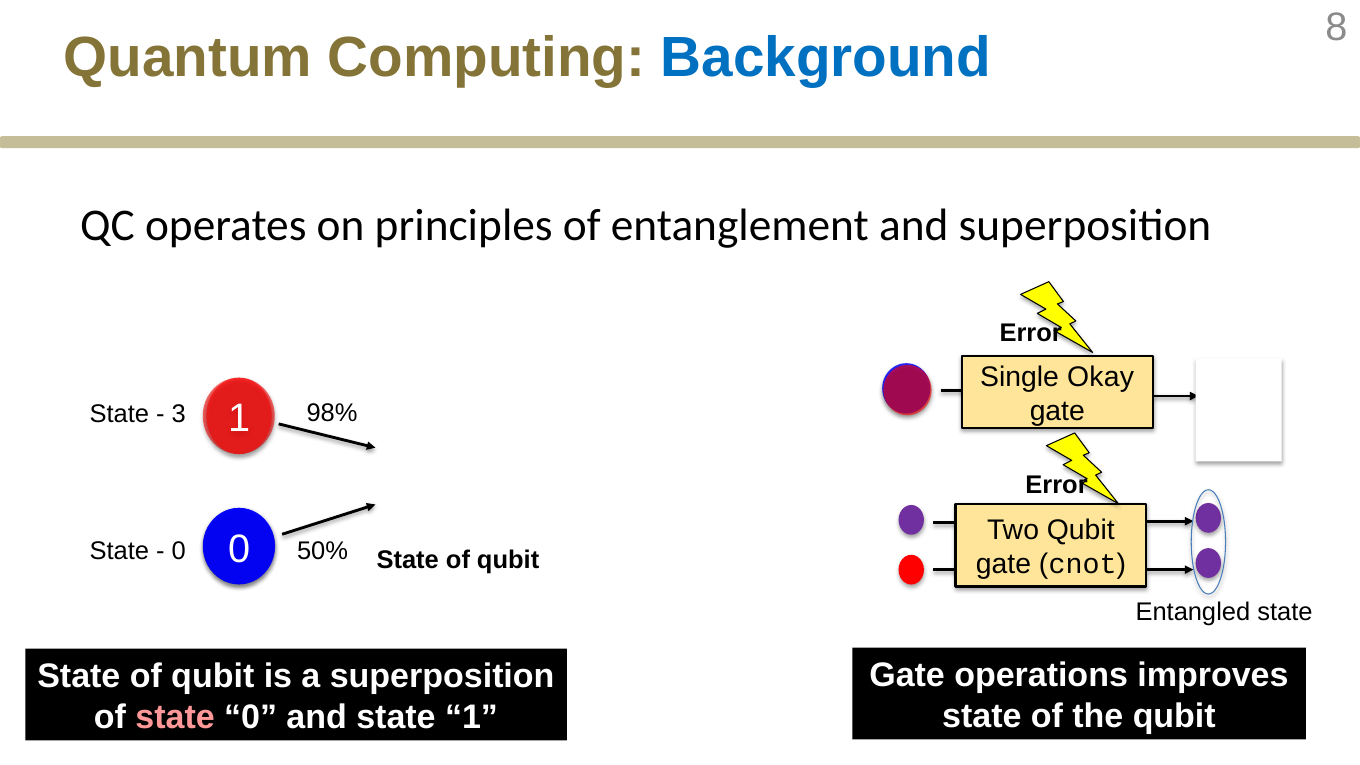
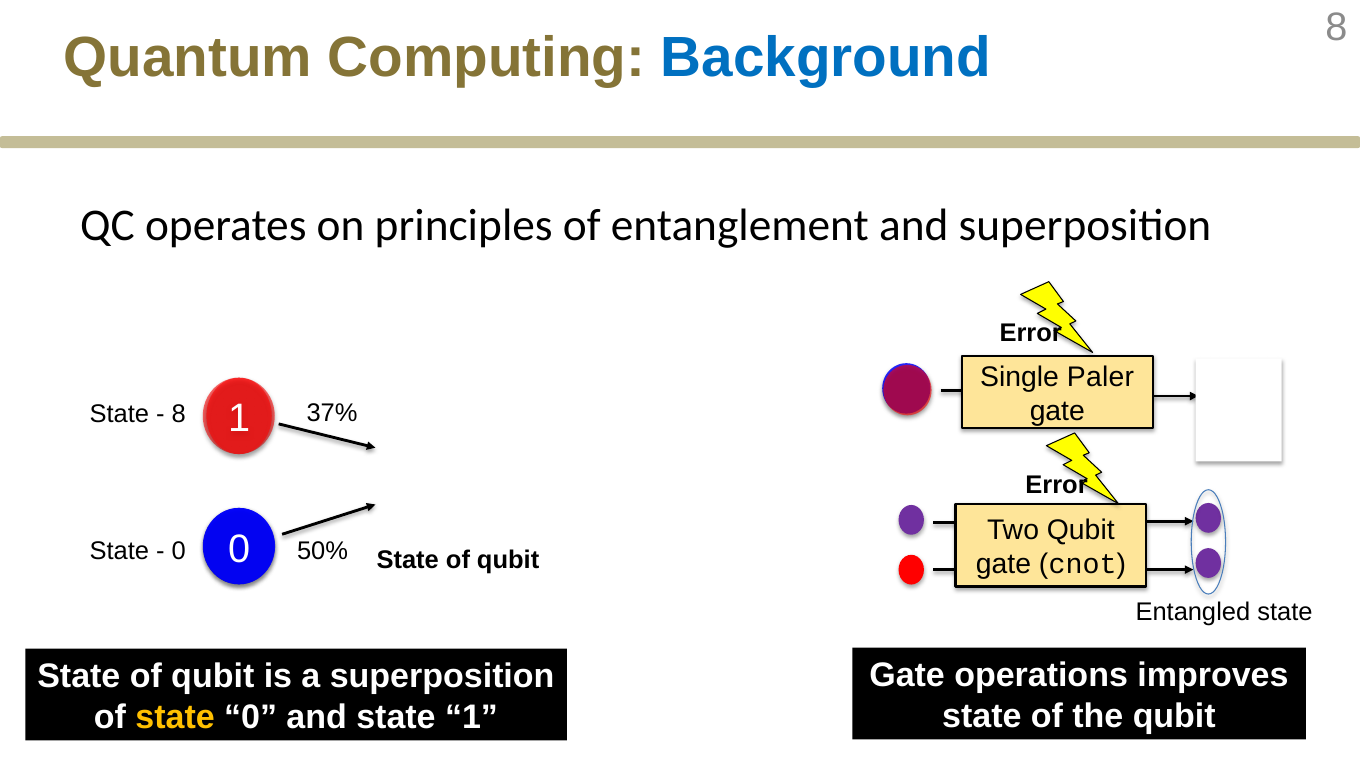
Okay: Okay -> Paler
98%: 98% -> 37%
3 at (179, 414): 3 -> 8
state at (175, 717) colour: pink -> yellow
